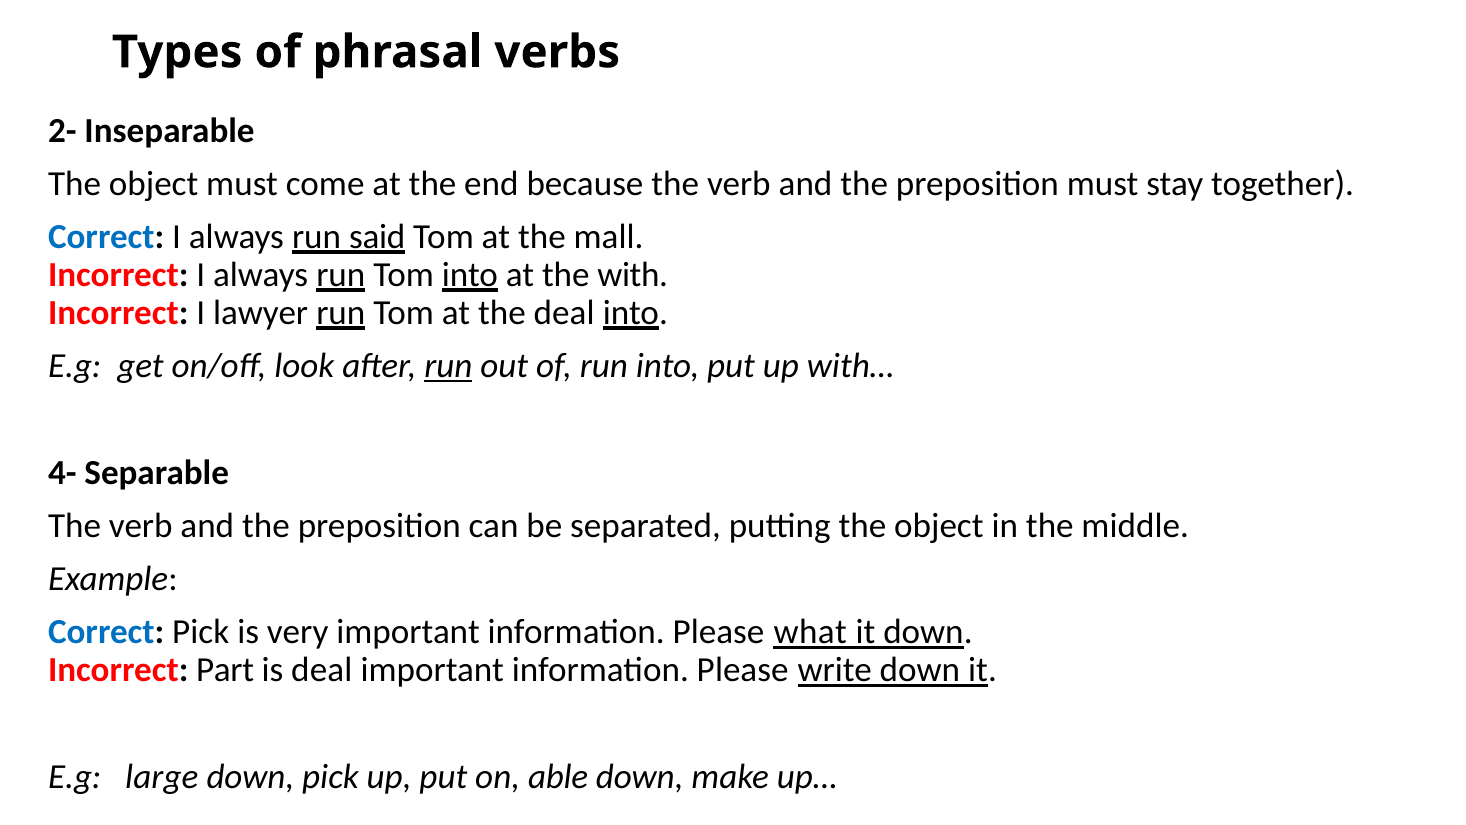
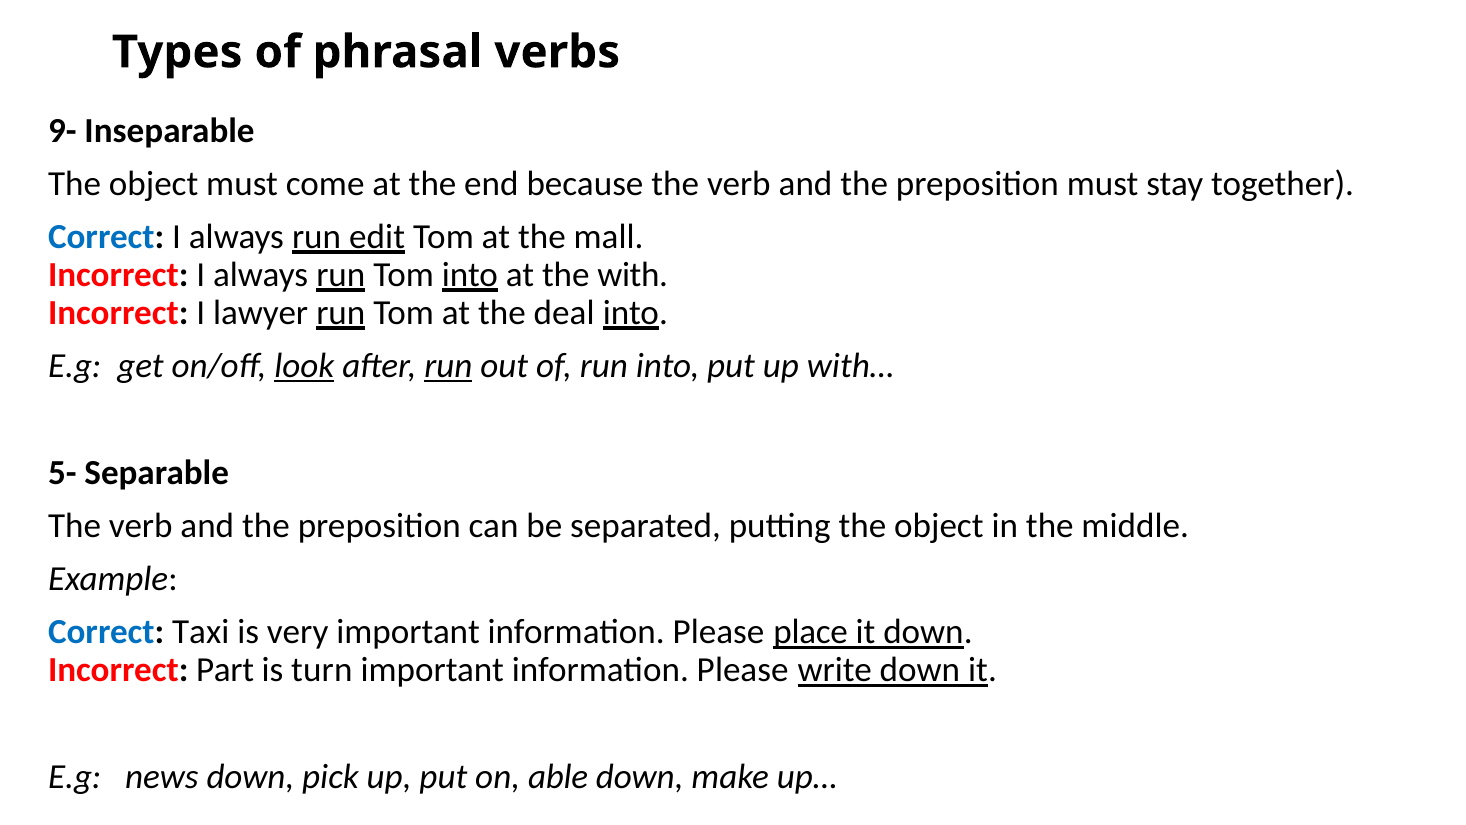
2-: 2- -> 9-
said: said -> edit
look underline: none -> present
4-: 4- -> 5-
Correct Pick: Pick -> Taxi
what: what -> place
is deal: deal -> turn
large: large -> news
